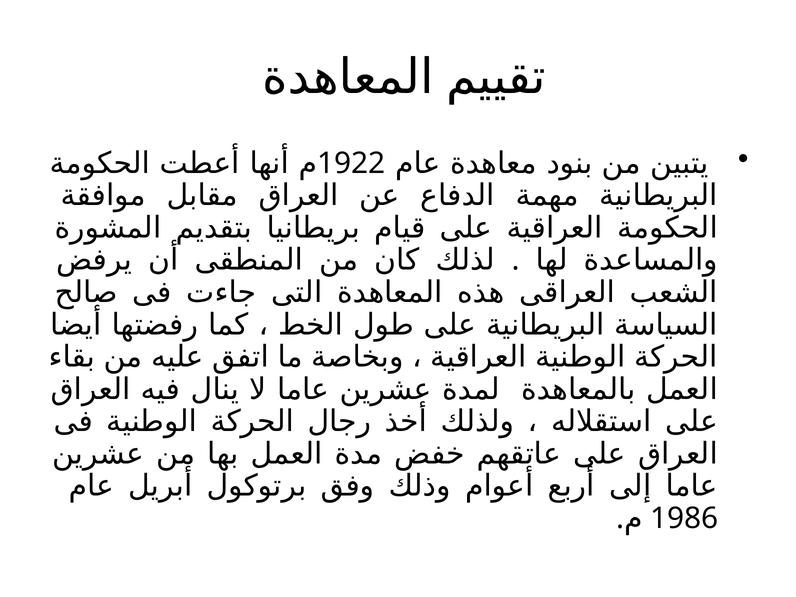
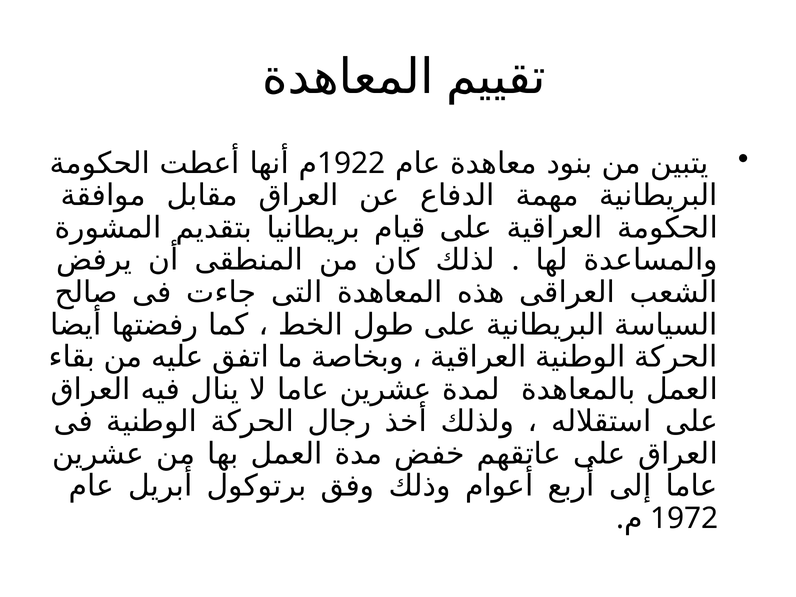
1986: 1986 -> 1972
